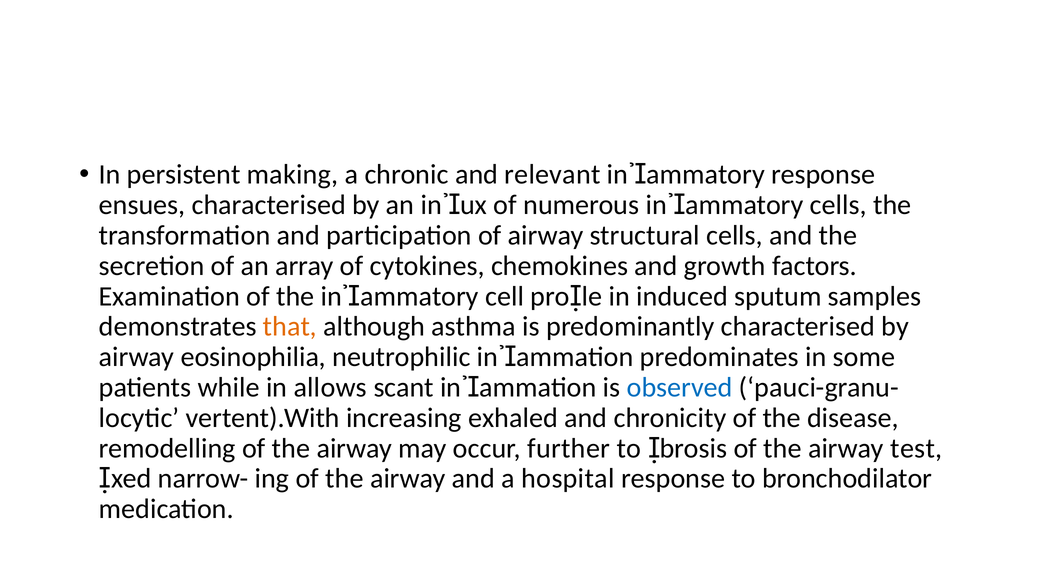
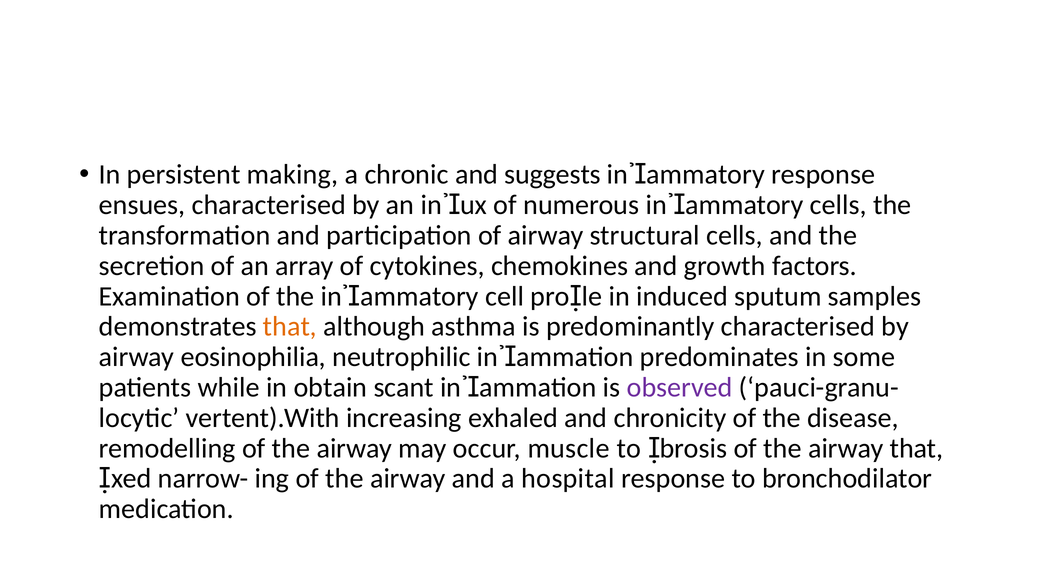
relevant: relevant -> suggests
allows: allows -> obtain
observed colour: blue -> purple
further: further -> muscle
airway test: test -> that
